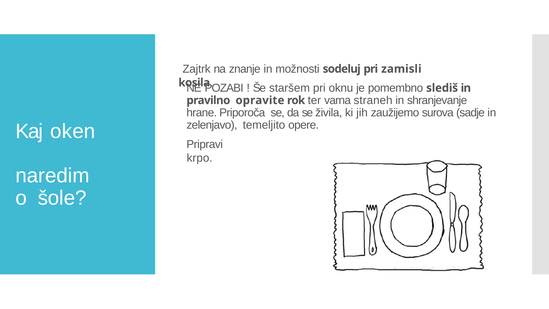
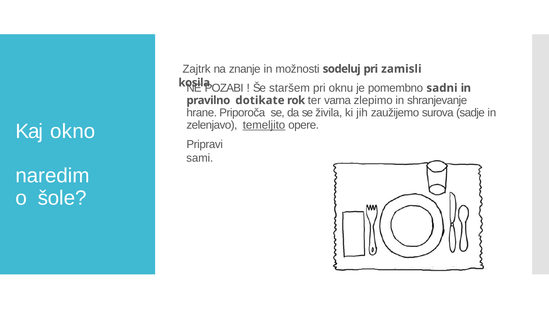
slediš: slediš -> sadni
opravite: opravite -> dotikate
straneh: straneh -> zlepimo
temeljito underline: none -> present
oken: oken -> okno
krpo: krpo -> sami
